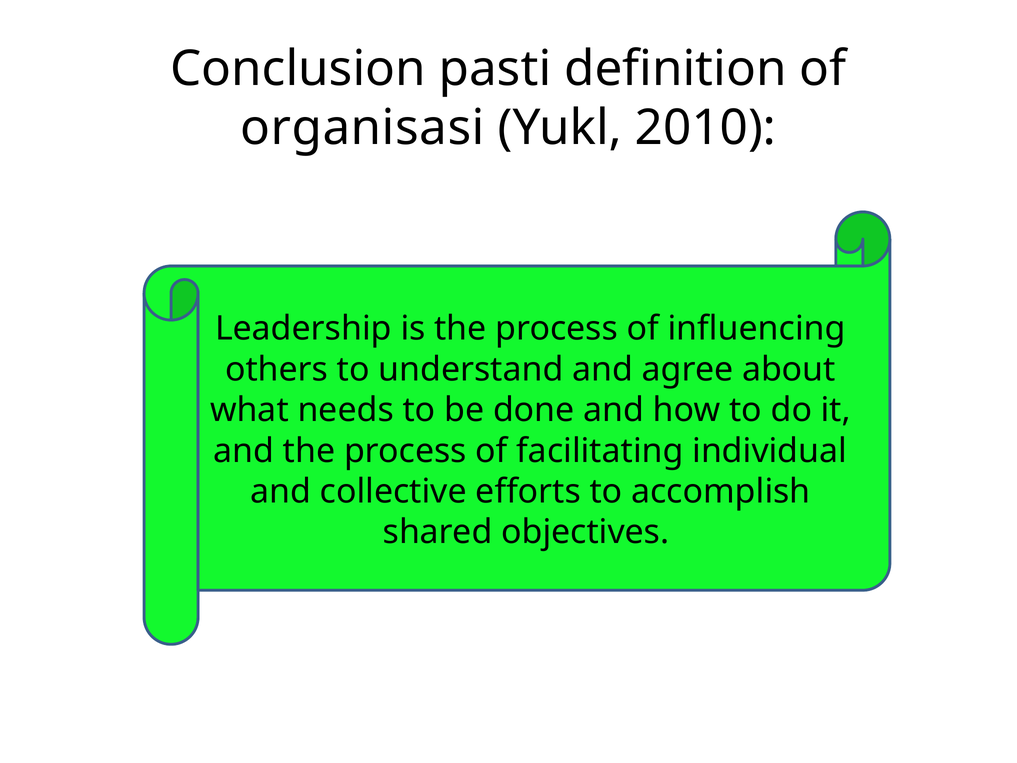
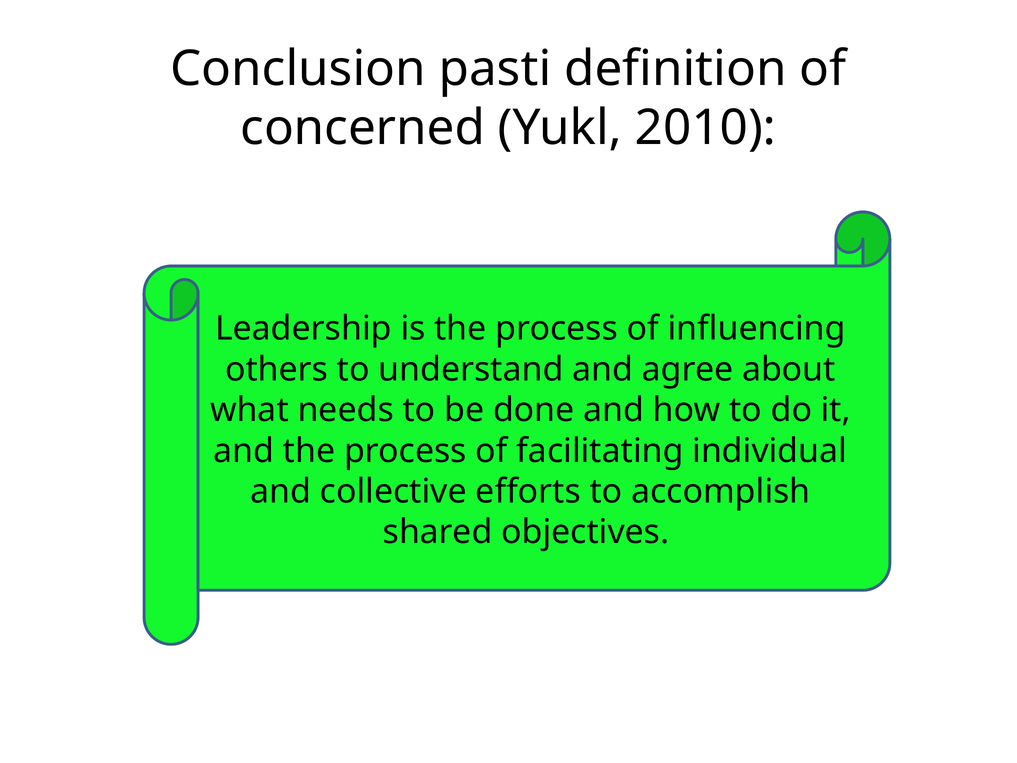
organisasi: organisasi -> concerned
